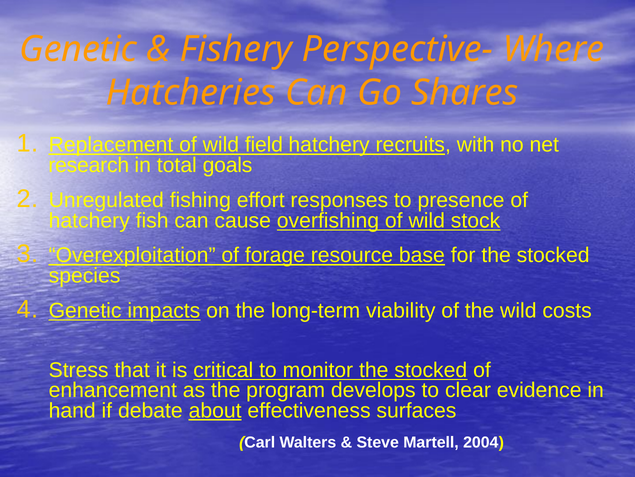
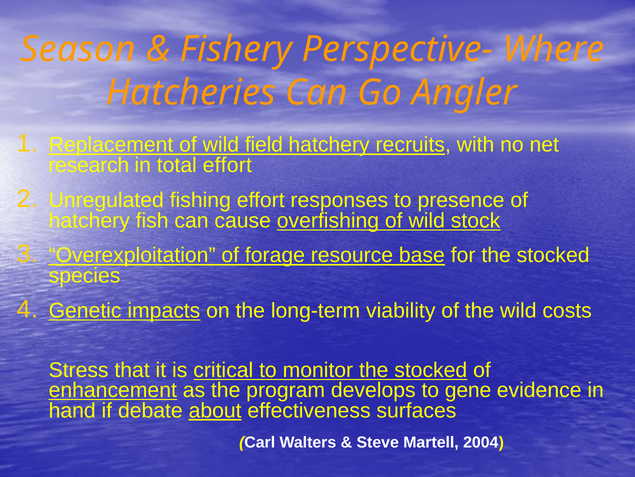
Genetic at (78, 49): Genetic -> Season
Shares: Shares -> Angler
total goals: goals -> effort
enhancement underline: none -> present
clear: clear -> gene
